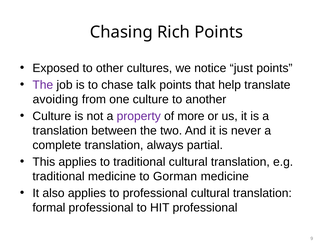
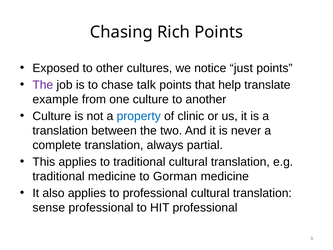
avoiding: avoiding -> example
property colour: purple -> blue
more: more -> clinic
formal: formal -> sense
